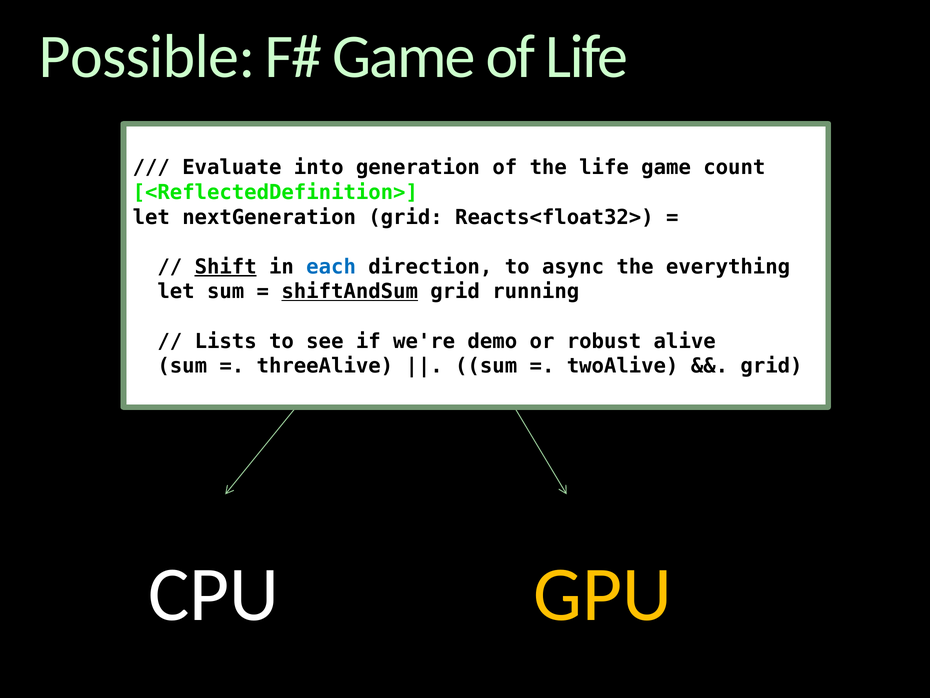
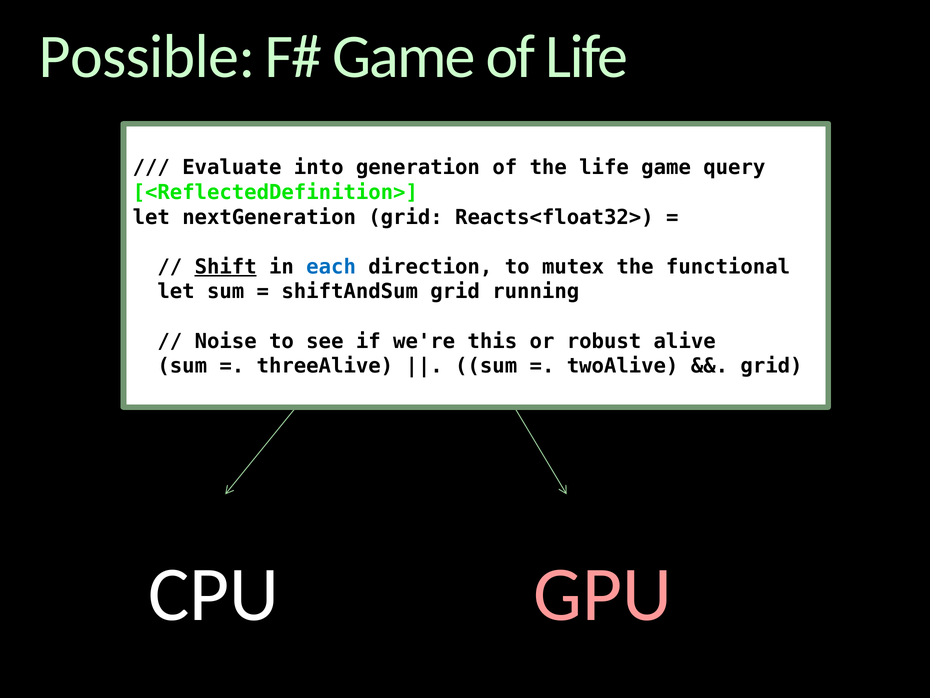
count: count -> query
async: async -> mutex
everything: everything -> functional
shiftAndSum underline: present -> none
Lists: Lists -> Noise
demo: demo -> this
GPU colour: yellow -> pink
